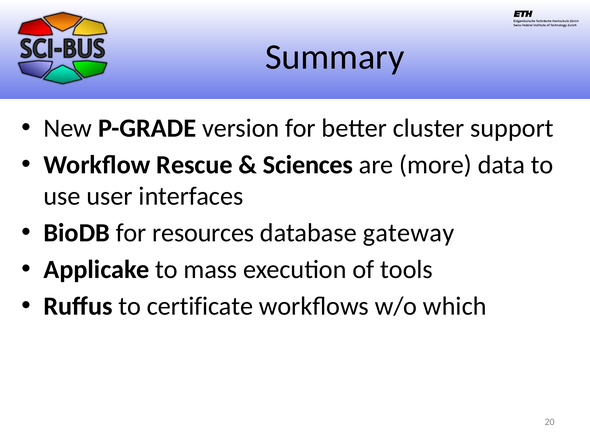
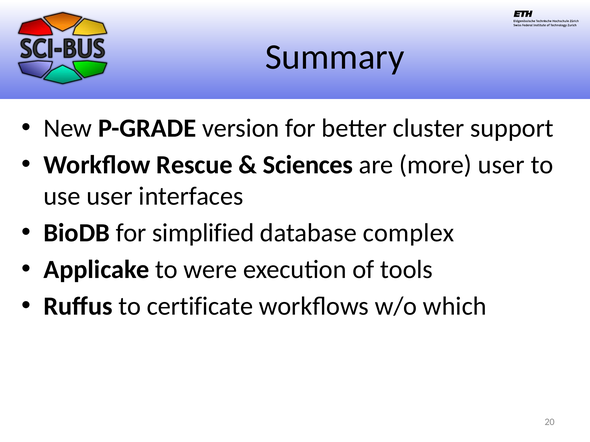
more data: data -> user
resources: resources -> simplified
gateway: gateway -> complex
mass: mass -> were
